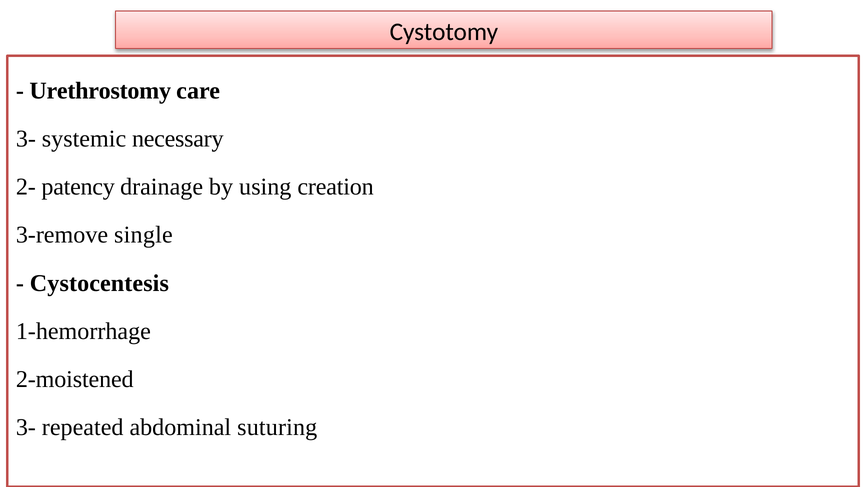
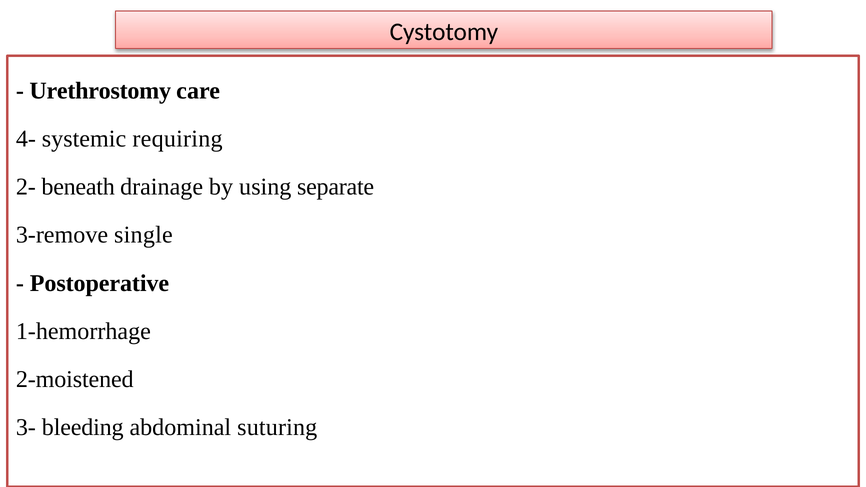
3- at (26, 139): 3- -> 4-
necessary: necessary -> requiring
patency: patency -> beneath
creation: creation -> separate
Cystocentesis: Cystocentesis -> Postoperative
repeated: repeated -> bleeding
